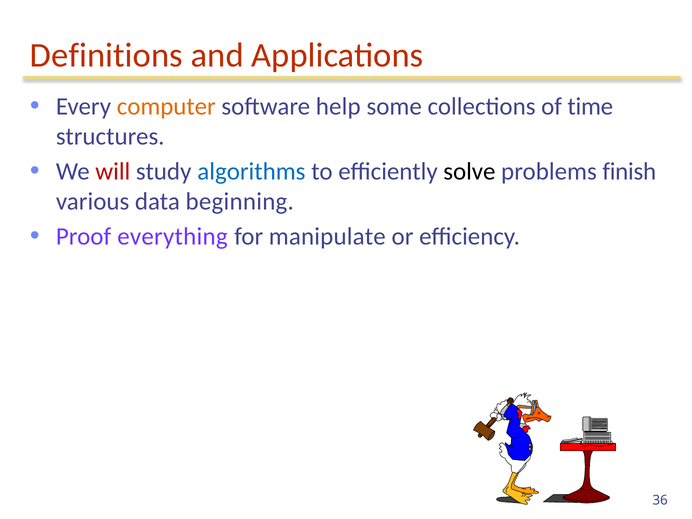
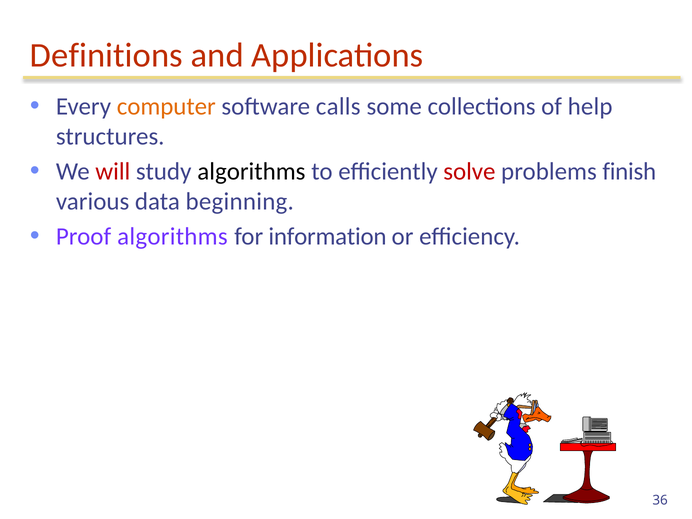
help: help -> calls
time: time -> help
algorithms at (251, 172) colour: blue -> black
solve colour: black -> red
Proof everything: everything -> algorithms
manipulate: manipulate -> information
